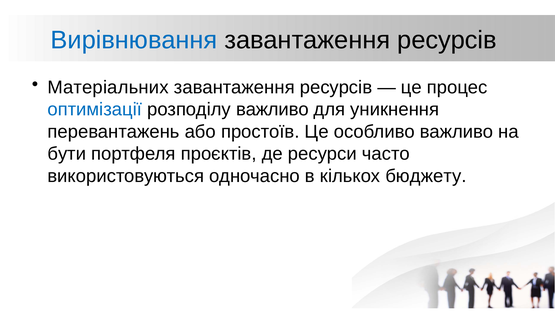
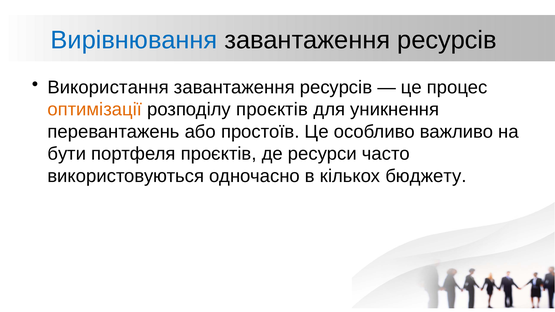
Матеріальних: Матеріальних -> Використання
оптимізації colour: blue -> orange
розподілу важливо: важливо -> проєктів
